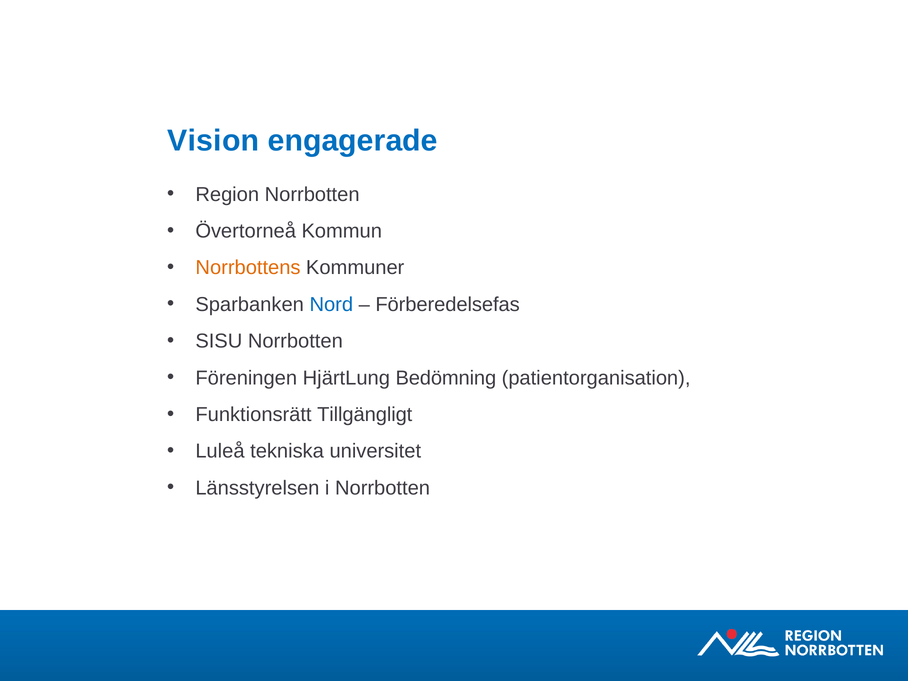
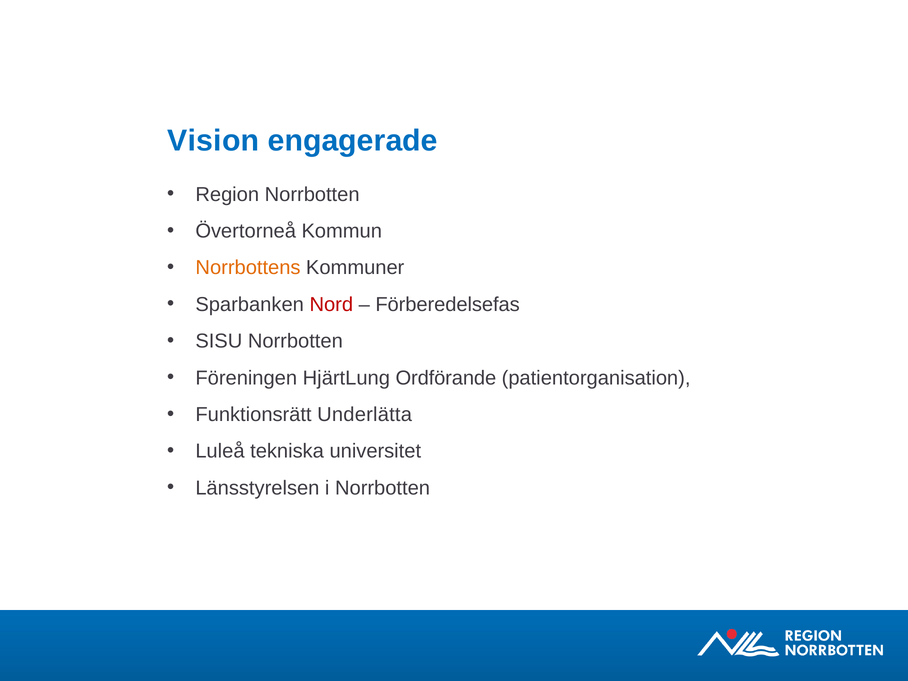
Nord colour: blue -> red
Bedömning: Bedömning -> Ordförande
Tillgängligt: Tillgängligt -> Underlätta
